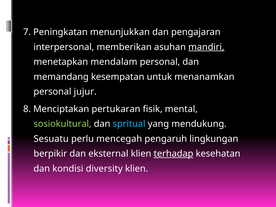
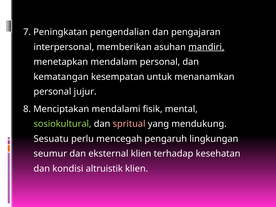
menunjukkan: menunjukkan -> pengendalian
memandang: memandang -> kematangan
pertukaran: pertukaran -> mendalami
spritual colour: light blue -> pink
berpikir: berpikir -> seumur
terhadap underline: present -> none
diversity: diversity -> altruistik
